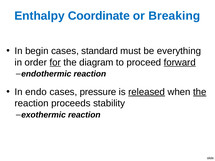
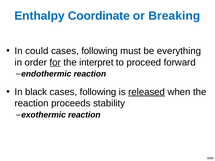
begin: begin -> could
standard at (100, 51): standard -> following
diagram: diagram -> interpret
forward underline: present -> none
endo: endo -> black
pressure at (98, 92): pressure -> following
the at (200, 92) underline: present -> none
